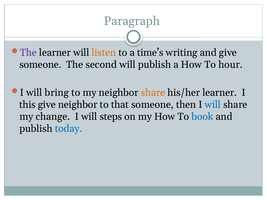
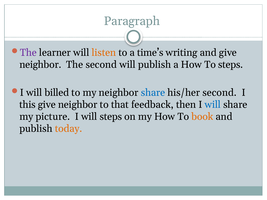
someone at (40, 65): someone -> neighbor
To hour: hour -> steps
bring: bring -> billed
share at (153, 93) colour: orange -> blue
his/her learner: learner -> second
that someone: someone -> feedback
change: change -> picture
book colour: blue -> orange
today colour: blue -> orange
